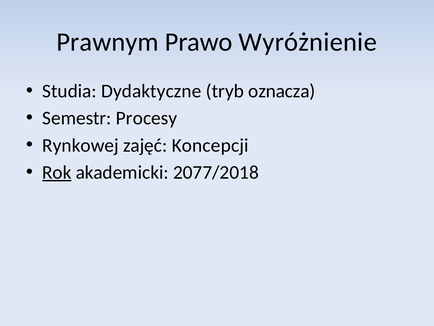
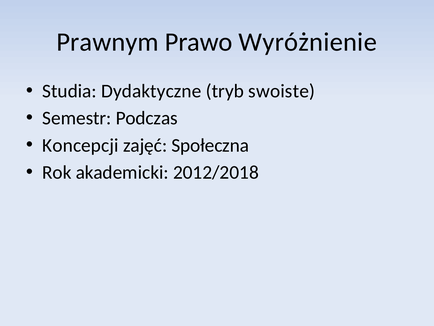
oznacza: oznacza -> swoiste
Procesy: Procesy -> Podczas
Rynkowej: Rynkowej -> Koncepcji
Koncepcji: Koncepcji -> Społeczna
Rok underline: present -> none
2077/2018: 2077/2018 -> 2012/2018
